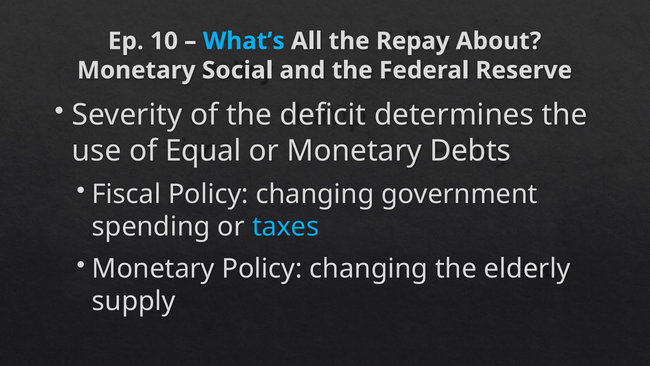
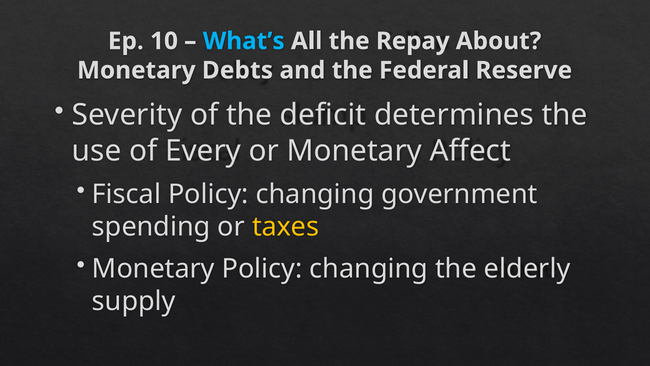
Social: Social -> Debts
Equal: Equal -> Every
Debts: Debts -> Affect
taxes colour: light blue -> yellow
